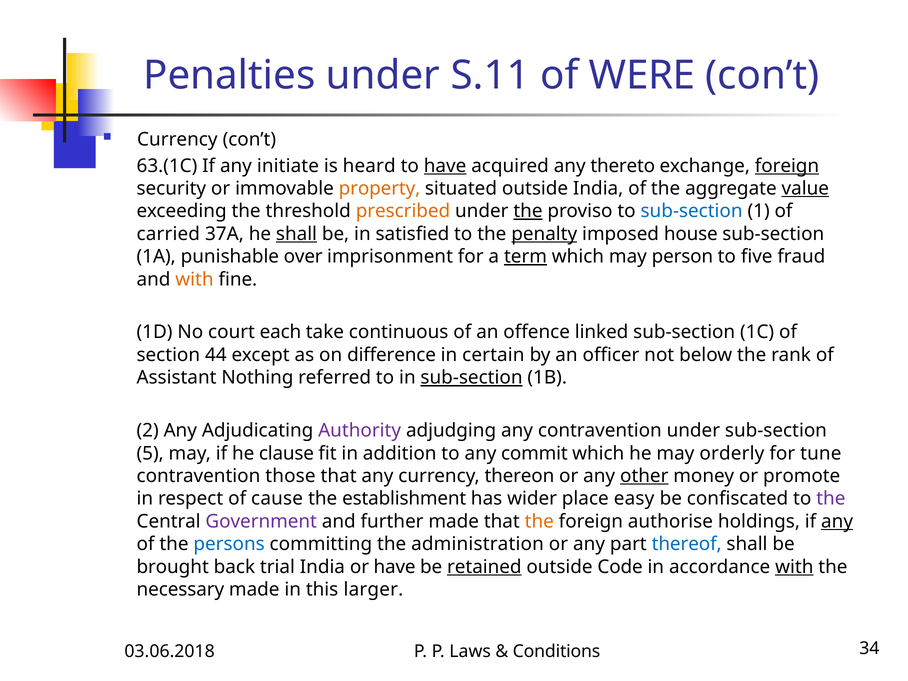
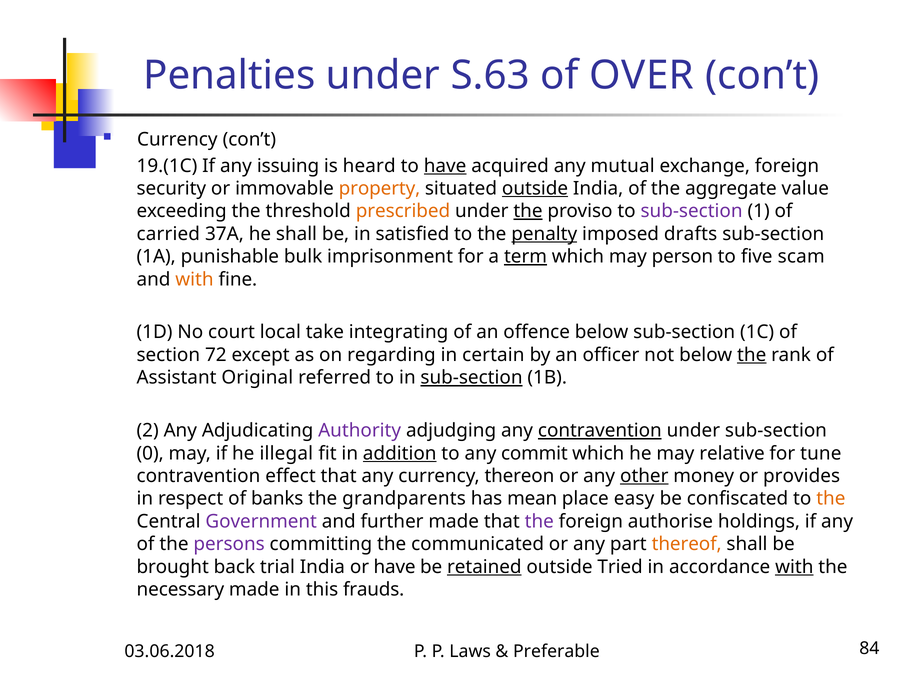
S.11: S.11 -> S.63
WERE: WERE -> OVER
63.(1C: 63.(1C -> 19.(1C
initiate: initiate -> issuing
thereto: thereto -> mutual
foreign at (787, 166) underline: present -> none
outside at (535, 188) underline: none -> present
value underline: present -> none
sub-section at (692, 211) colour: blue -> purple
shall at (296, 234) underline: present -> none
house: house -> drafts
over: over -> bulk
fraud: fraud -> scam
each: each -> local
continuous: continuous -> integrating
offence linked: linked -> below
44: 44 -> 72
difference: difference -> regarding
the at (752, 355) underline: none -> present
Nothing: Nothing -> Original
contravention at (600, 431) underline: none -> present
5: 5 -> 0
clause: clause -> illegal
addition underline: none -> present
orderly: orderly -> relative
those: those -> effect
promote: promote -> provides
cause: cause -> banks
establishment: establishment -> grandparents
wider: wider -> mean
the at (831, 499) colour: purple -> orange
the at (539, 521) colour: orange -> purple
any at (837, 521) underline: present -> none
persons colour: blue -> purple
administration: administration -> communicated
thereof colour: blue -> orange
Code: Code -> Tried
larger: larger -> frauds
Conditions: Conditions -> Preferable
34: 34 -> 84
